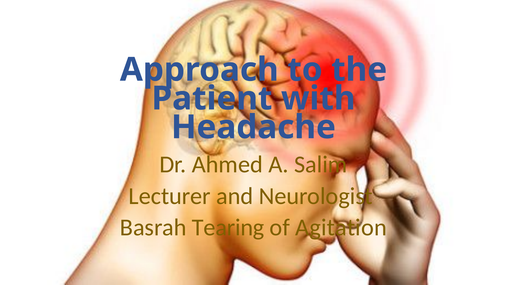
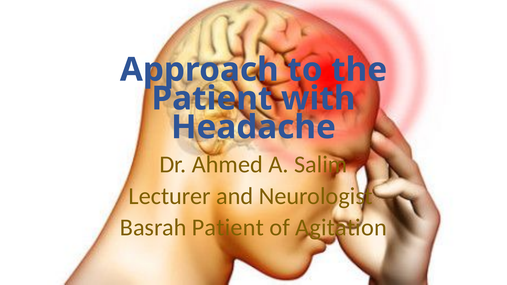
Basrah Tearing: Tearing -> Patient
